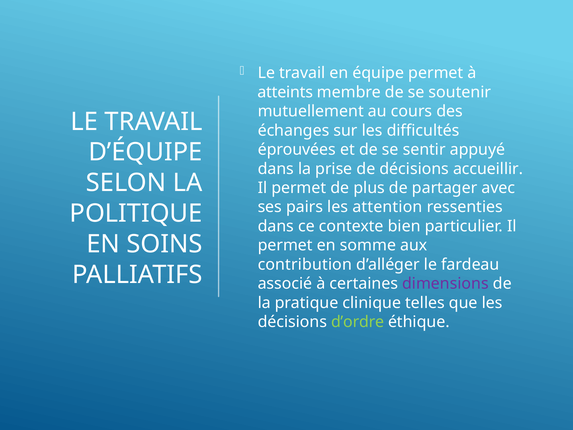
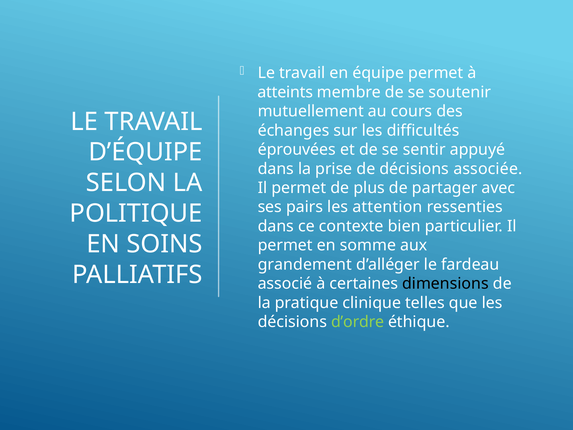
accueillir: accueillir -> associée
contribution: contribution -> grandement
dimensions colour: purple -> black
